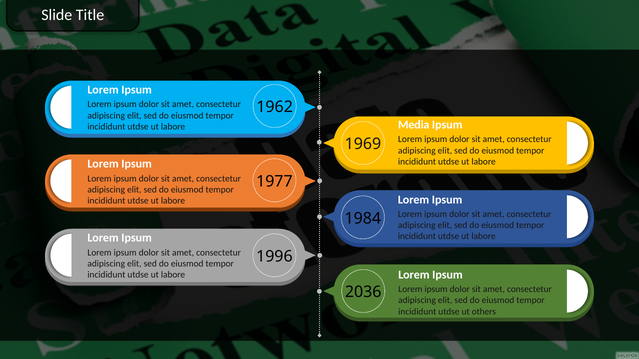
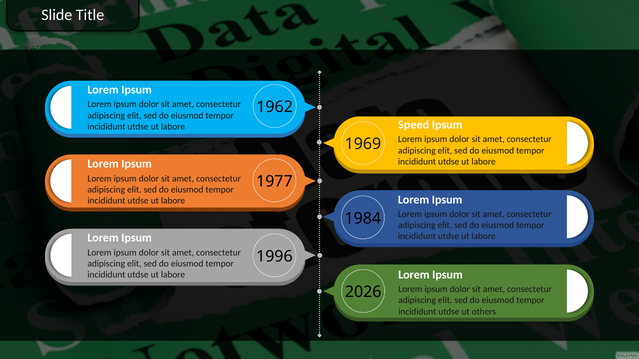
Media: Media -> Speed
2036: 2036 -> 2026
